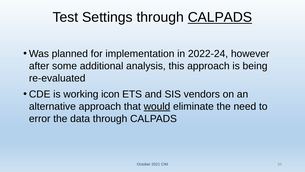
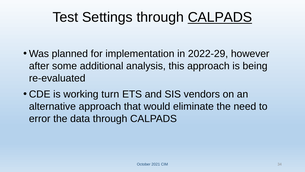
2022-24: 2022-24 -> 2022-29
icon: icon -> turn
would underline: present -> none
